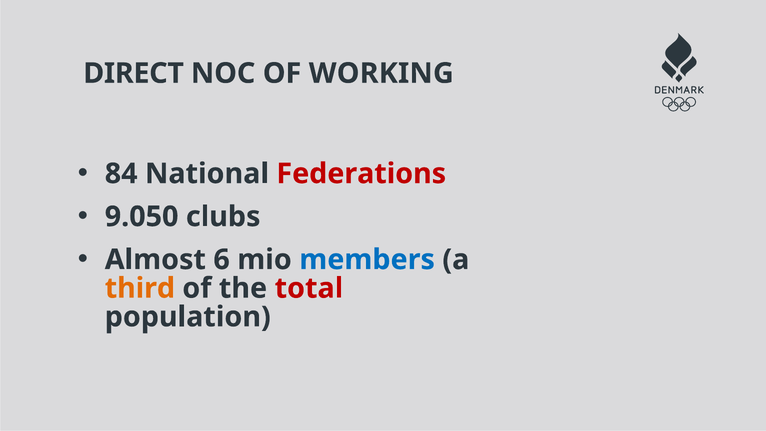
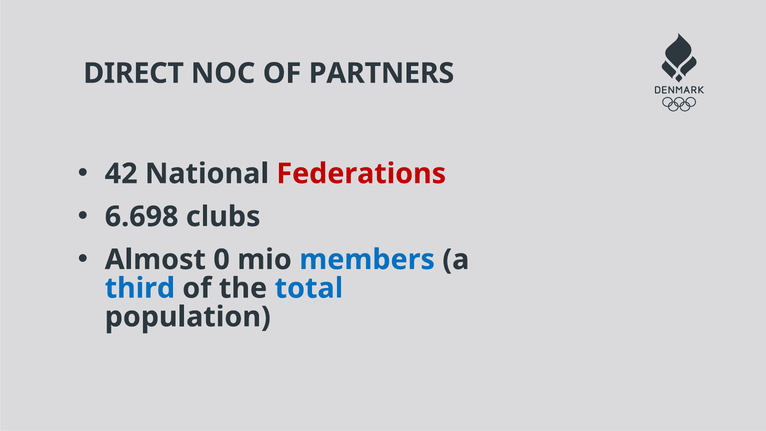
WORKING: WORKING -> PARTNERS
84: 84 -> 42
9.050: 9.050 -> 6.698
6: 6 -> 0
third colour: orange -> blue
total colour: red -> blue
